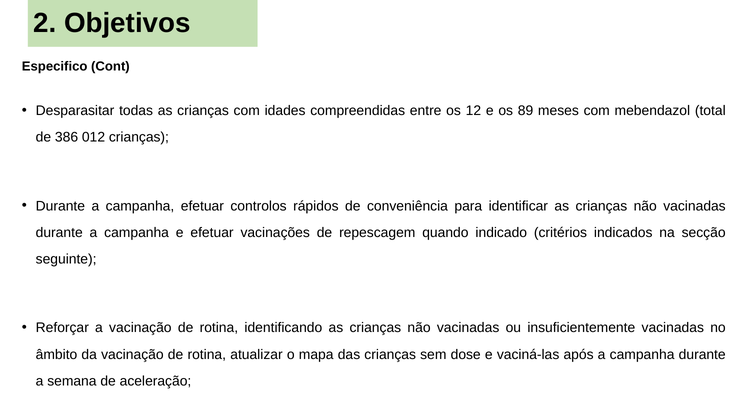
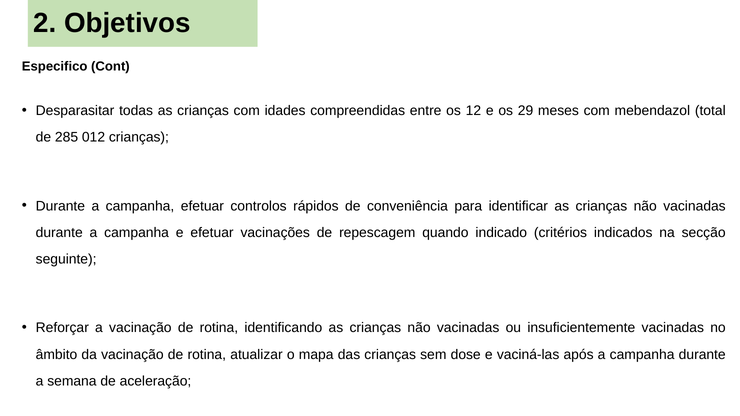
89: 89 -> 29
386: 386 -> 285
